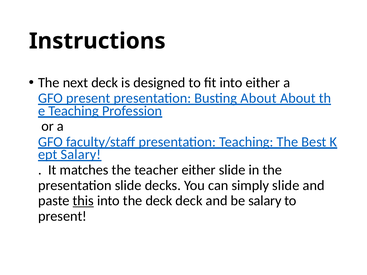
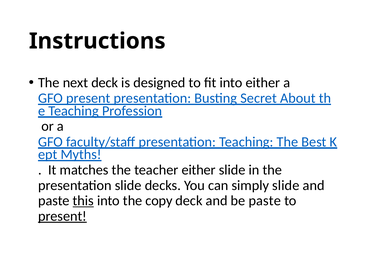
Busting About: About -> Secret
Salary at (81, 155): Salary -> Myths
the deck: deck -> copy
be salary: salary -> paste
present at (62, 216) underline: none -> present
